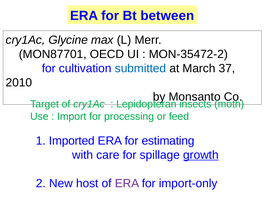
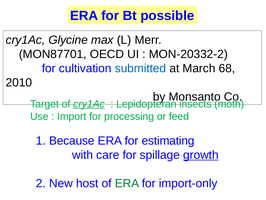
between: between -> possible
MON-35472-2: MON-35472-2 -> MON-20332-2
37: 37 -> 68
cry1Ac at (89, 104) underline: none -> present
Imported: Imported -> Because
ERA at (127, 183) colour: purple -> green
